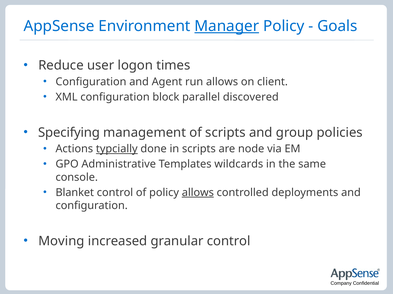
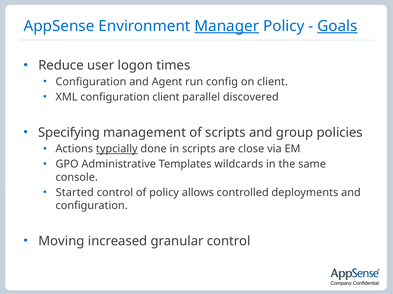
Goals underline: none -> present
run allows: allows -> config
configuration block: block -> client
node: node -> close
Blanket: Blanket -> Started
allows at (198, 193) underline: present -> none
